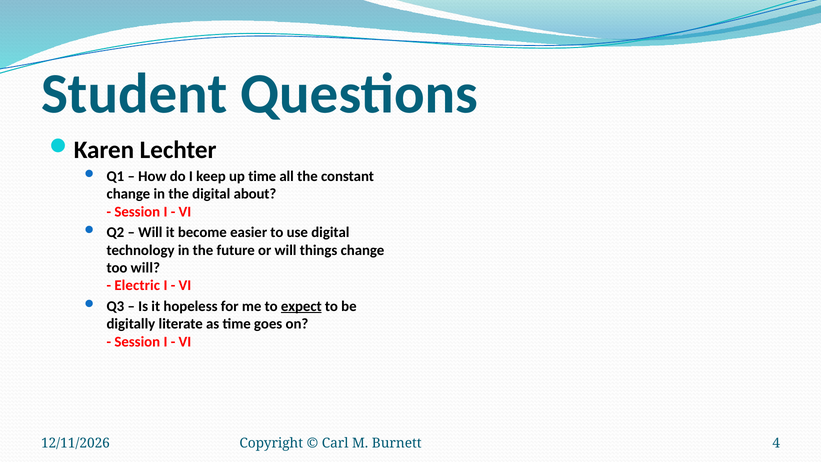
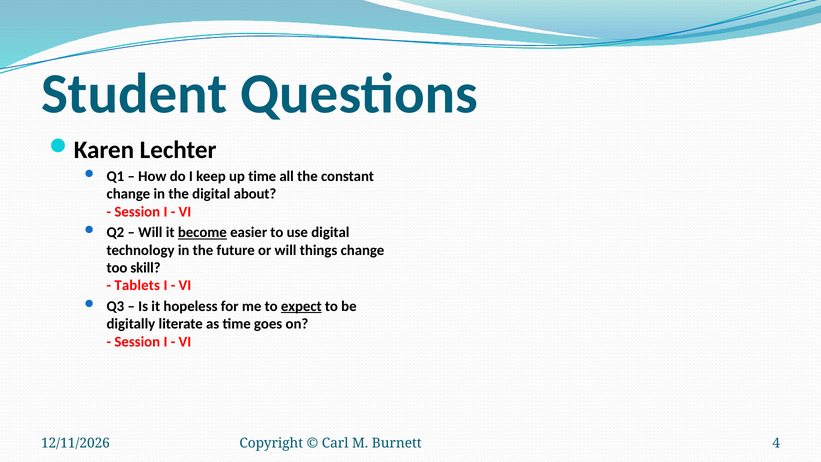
become underline: none -> present
too will: will -> skill
Electric: Electric -> Tablets
